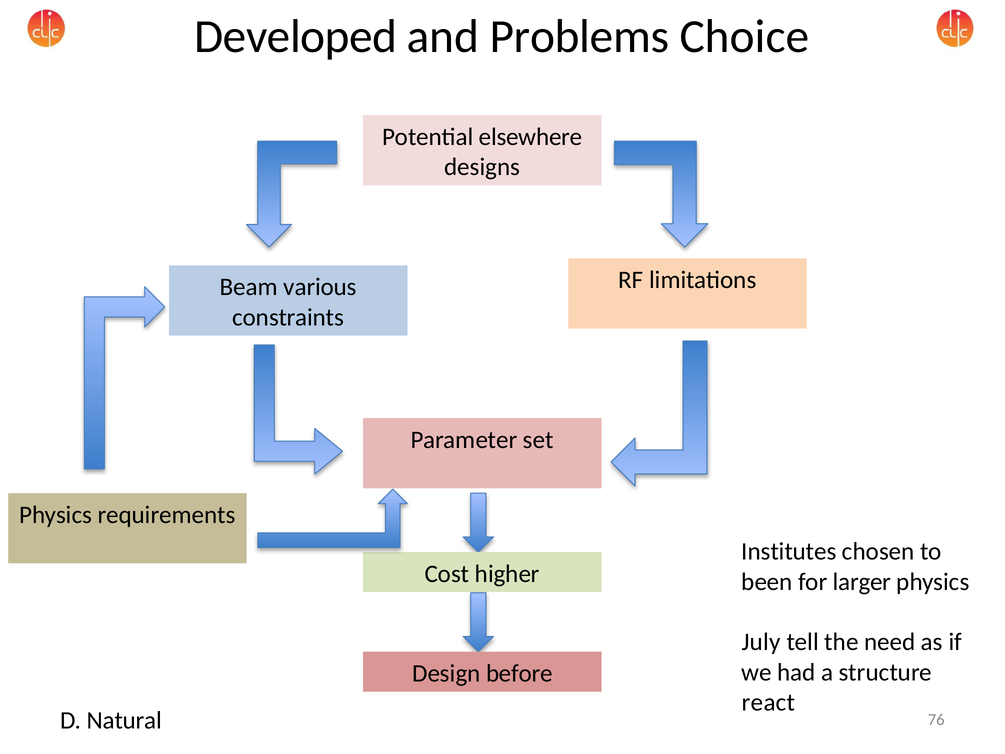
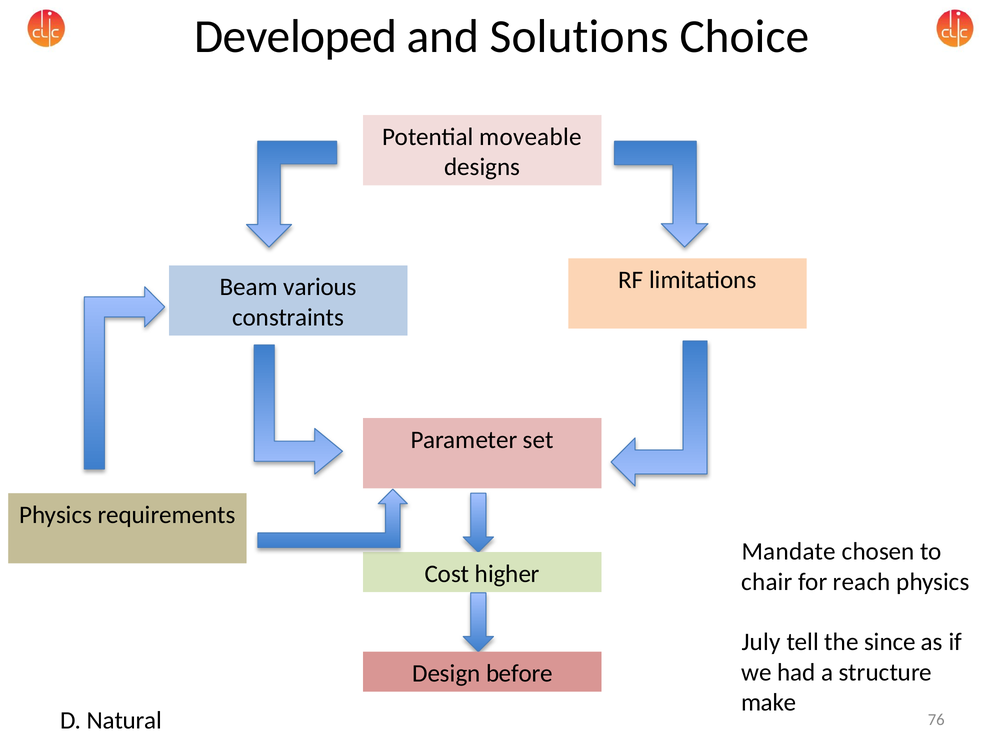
Problems: Problems -> Solutions
elsewhere: elsewhere -> moveable
Institutes: Institutes -> Mandate
been: been -> chair
larger: larger -> reach
need: need -> since
react: react -> make
